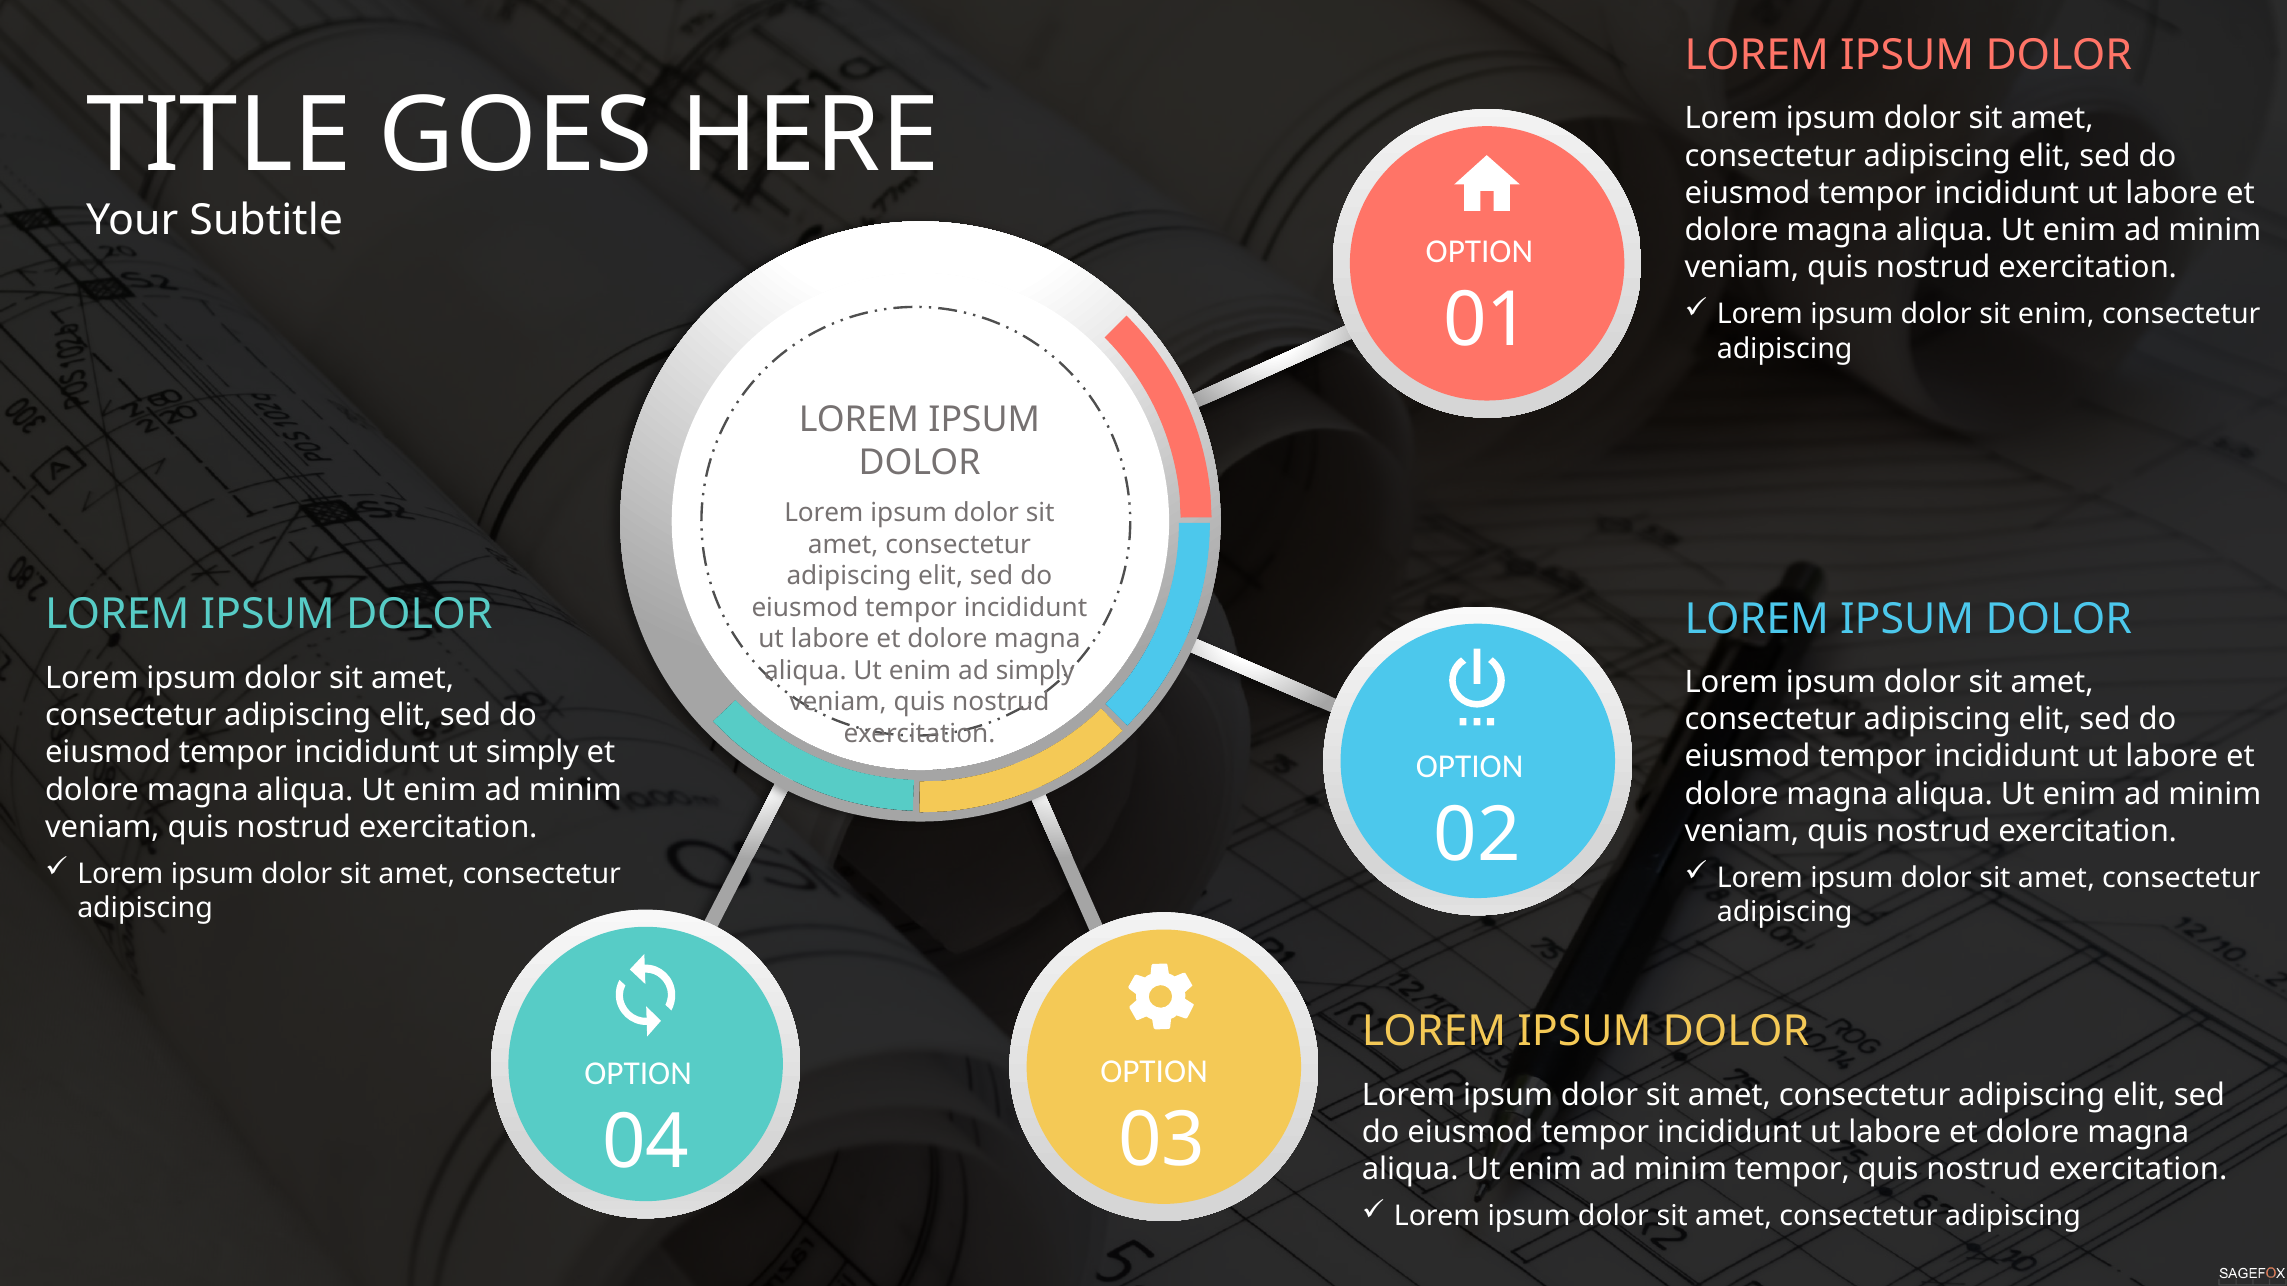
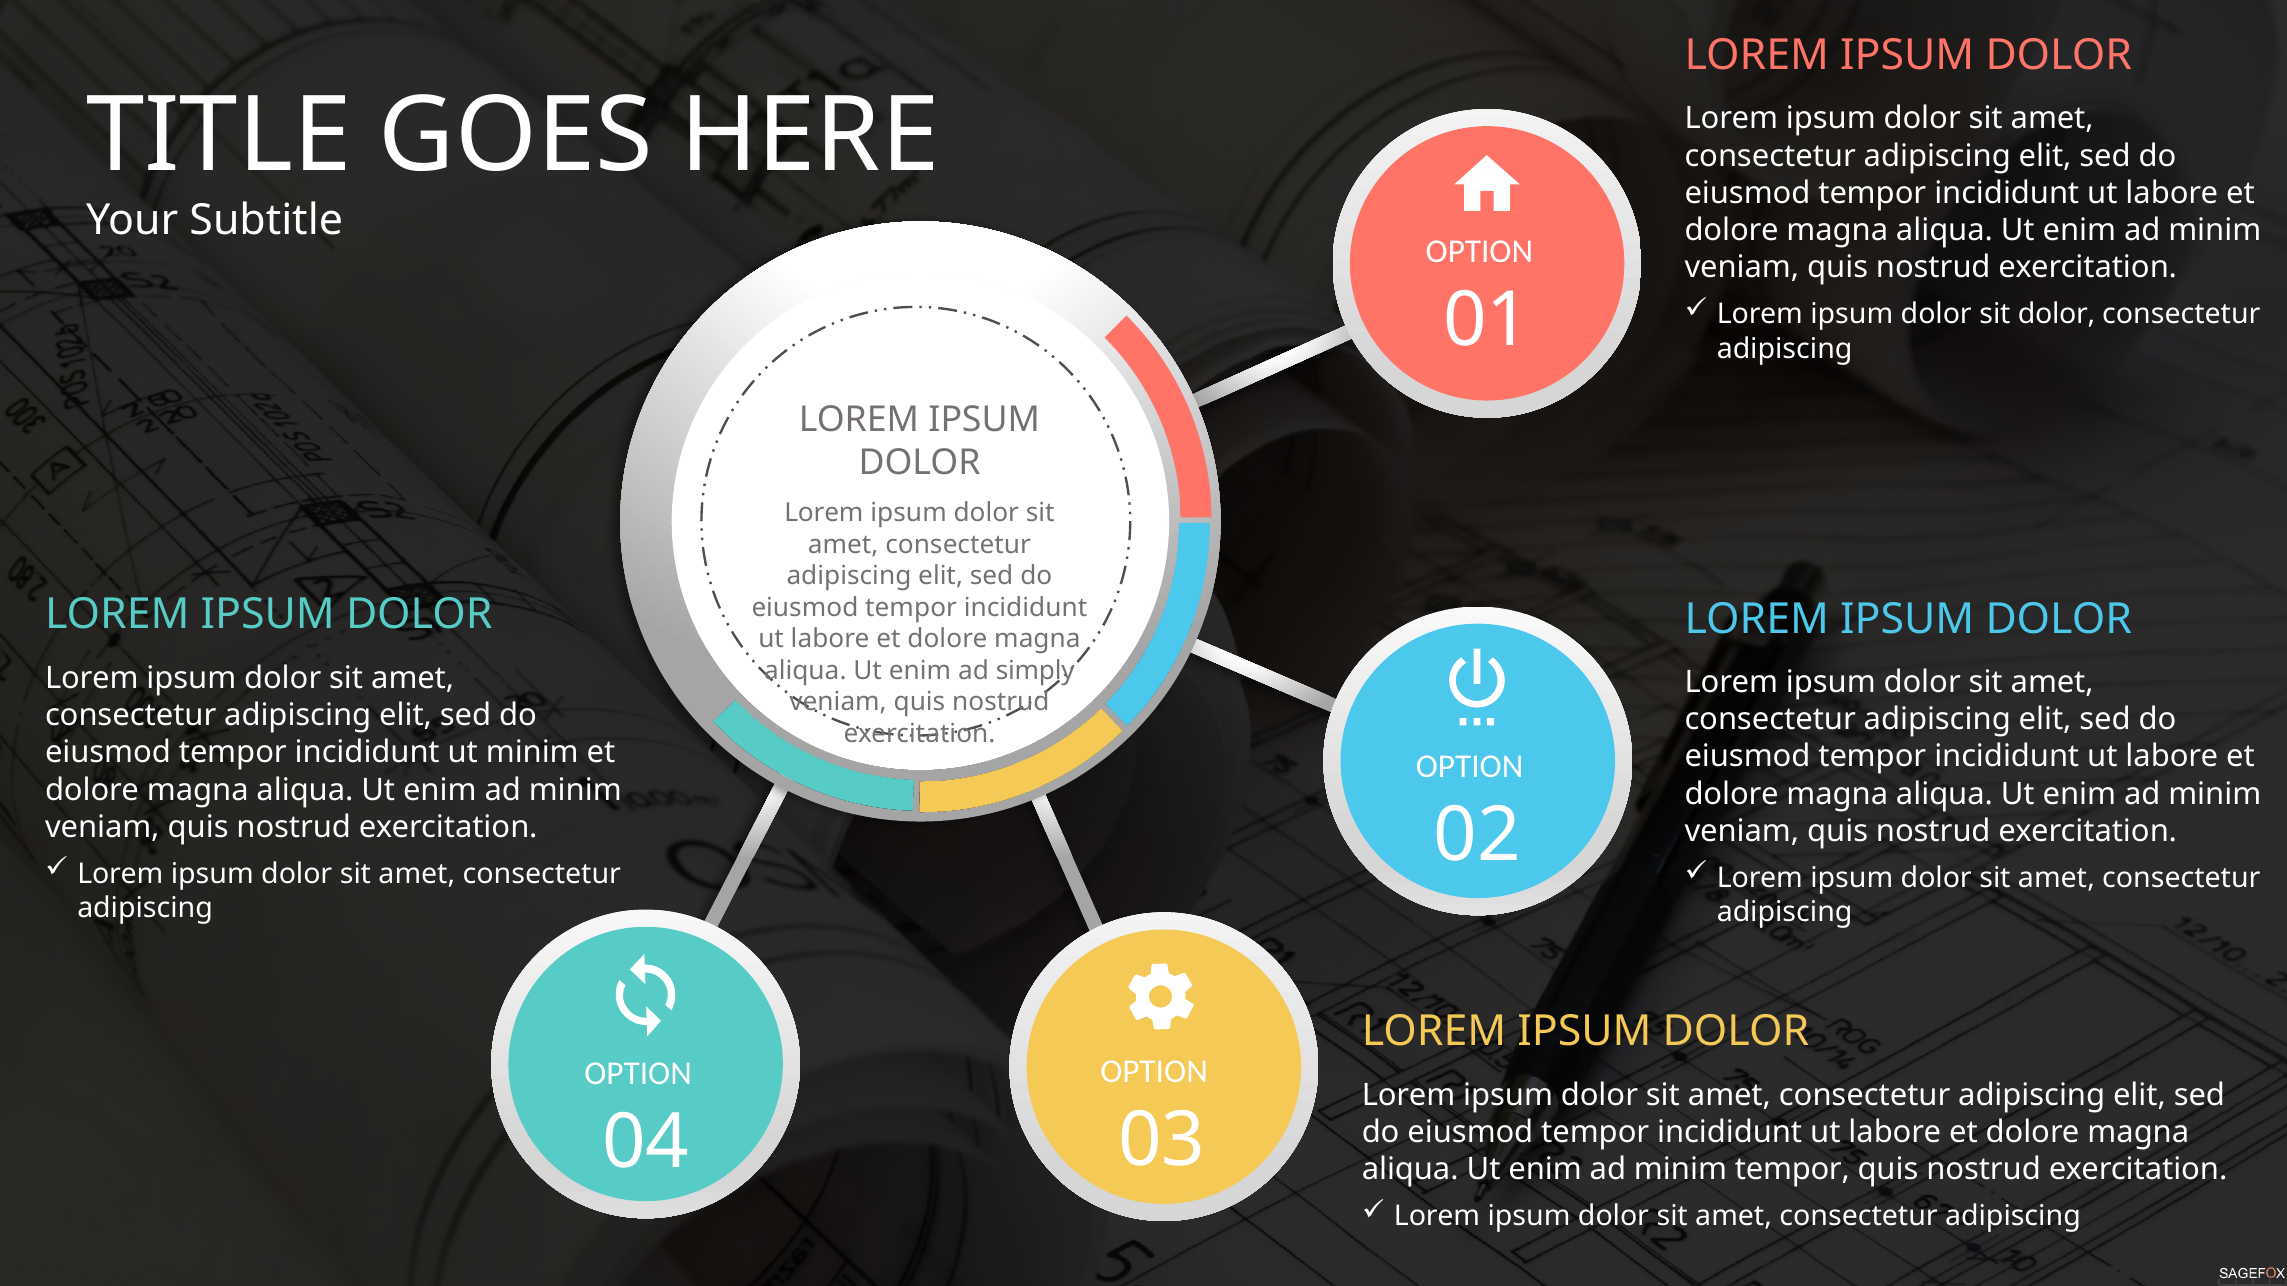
sit enim: enim -> dolor
ut simply: simply -> minim
